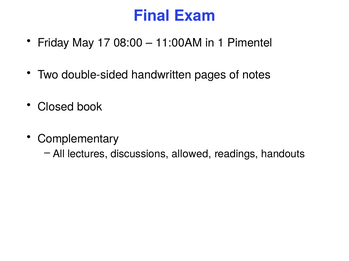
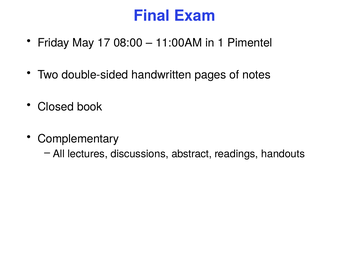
allowed: allowed -> abstract
